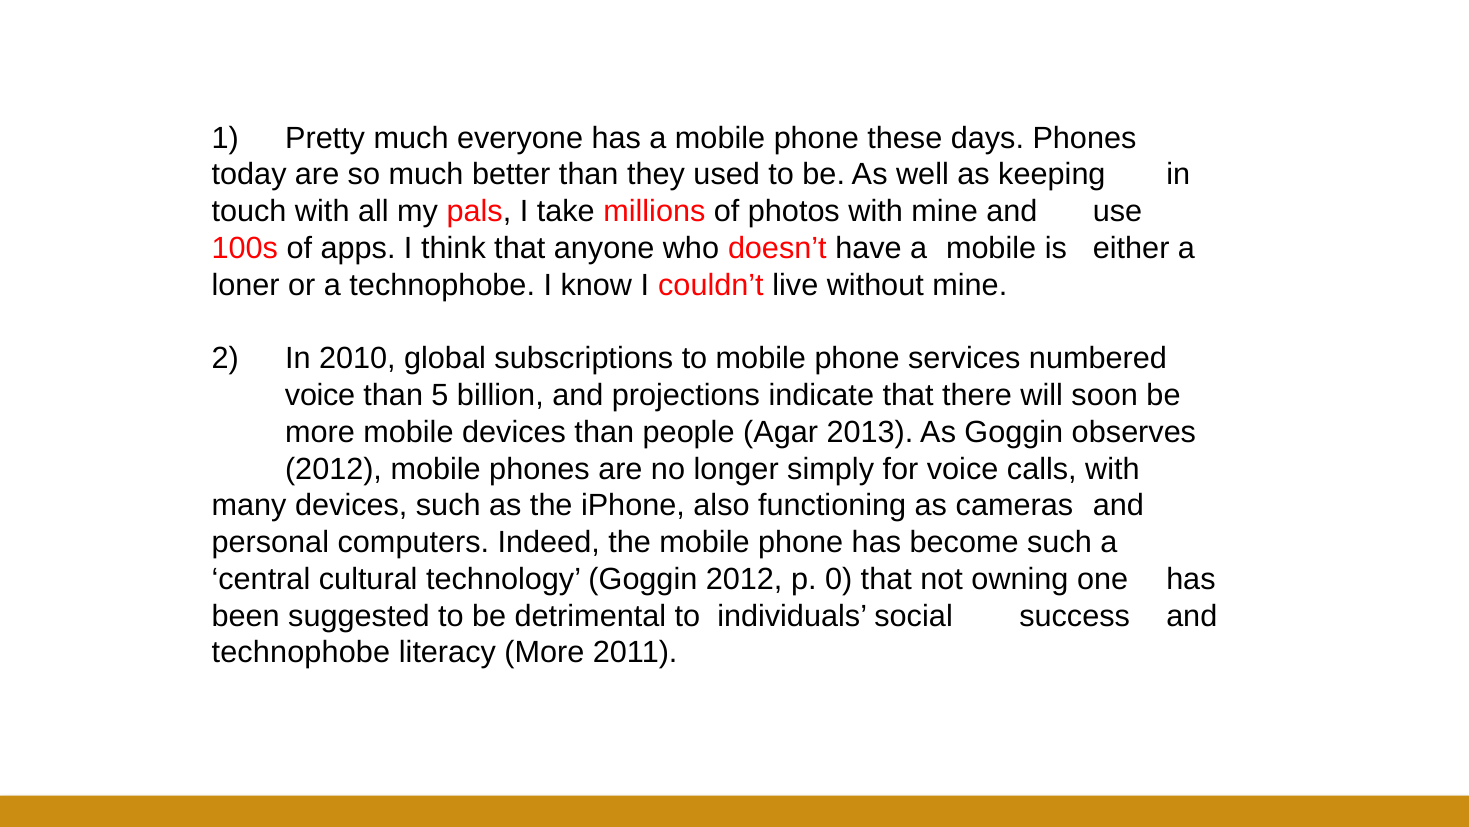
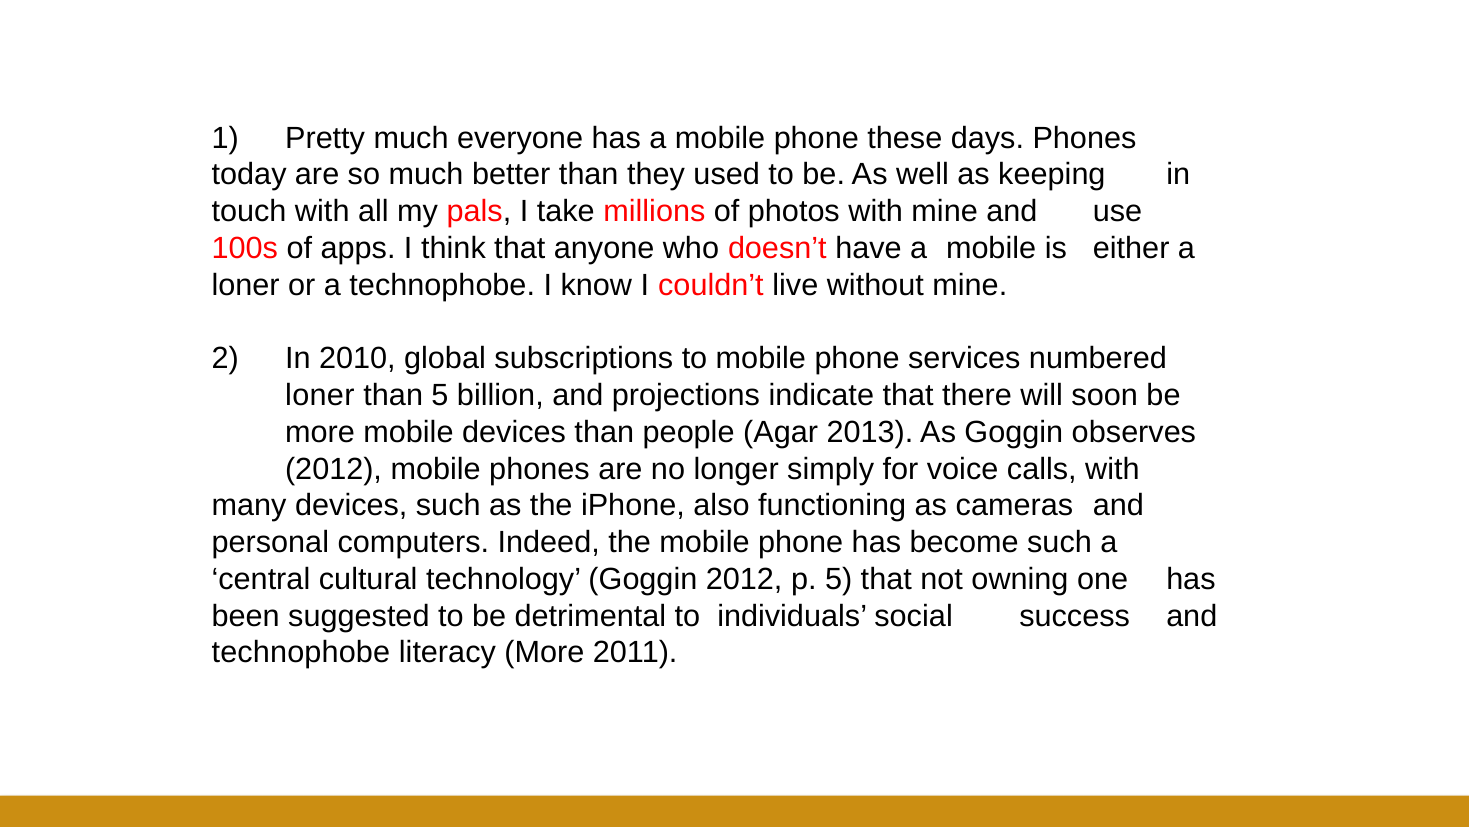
voice at (320, 395): voice -> loner
p 0: 0 -> 5
